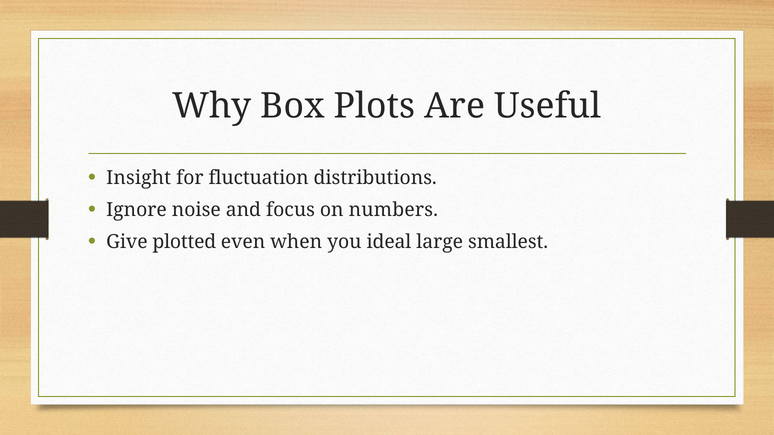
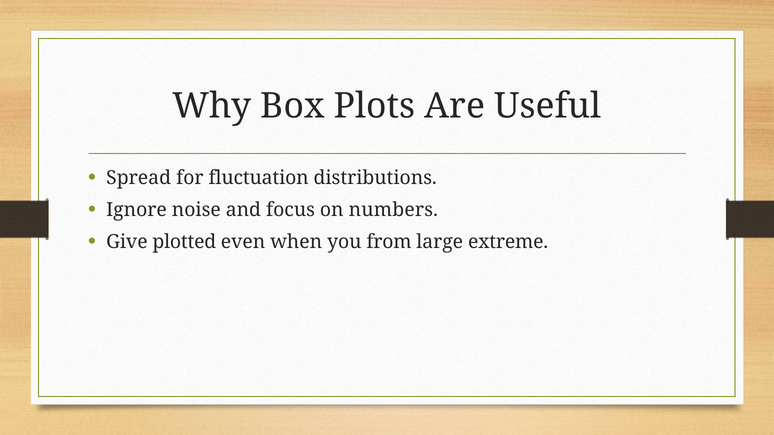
Insight: Insight -> Spread
ideal: ideal -> from
smallest: smallest -> extreme
